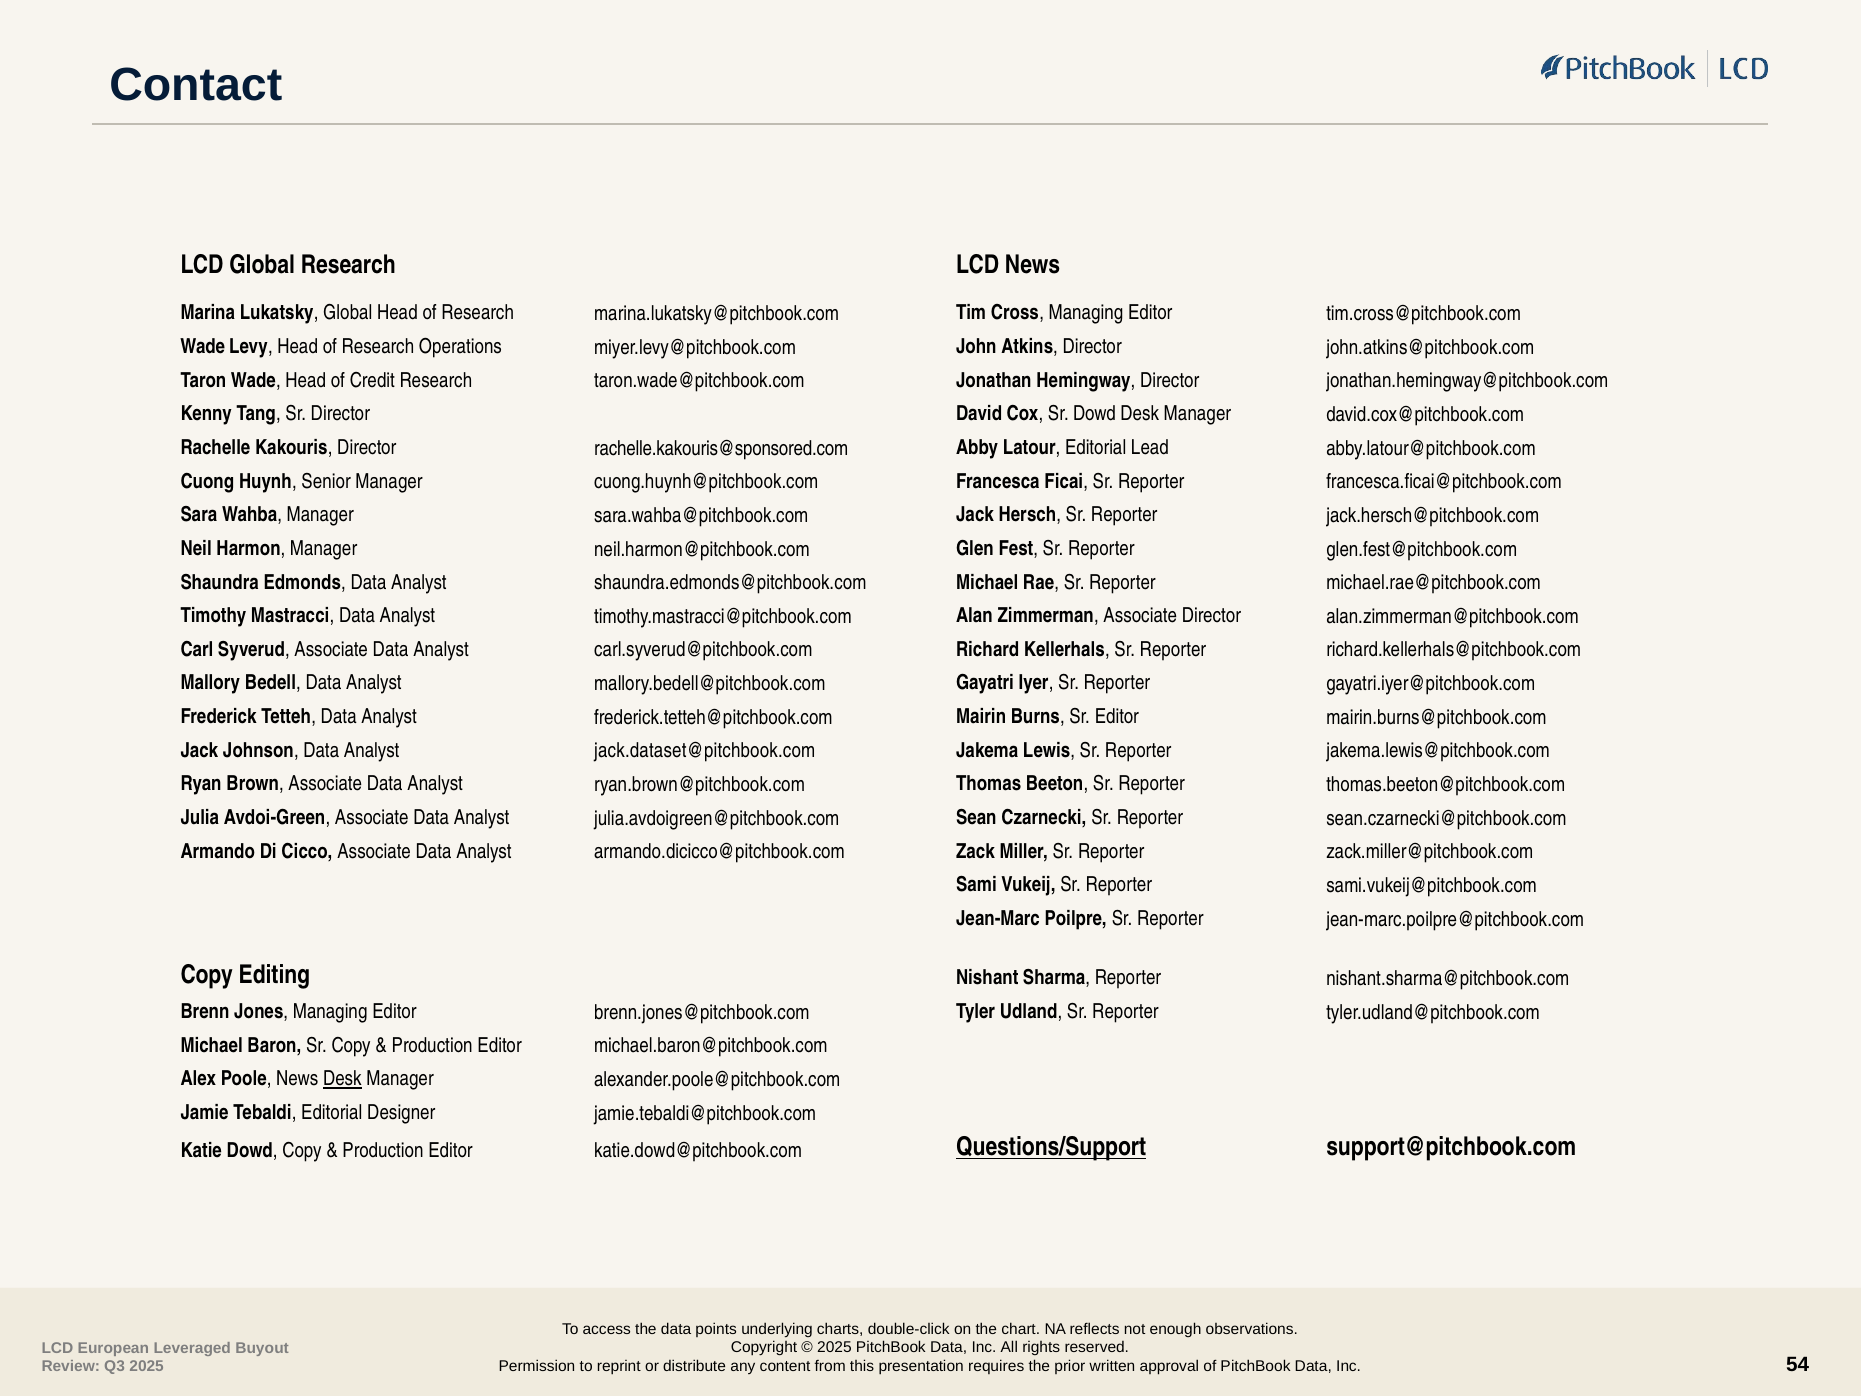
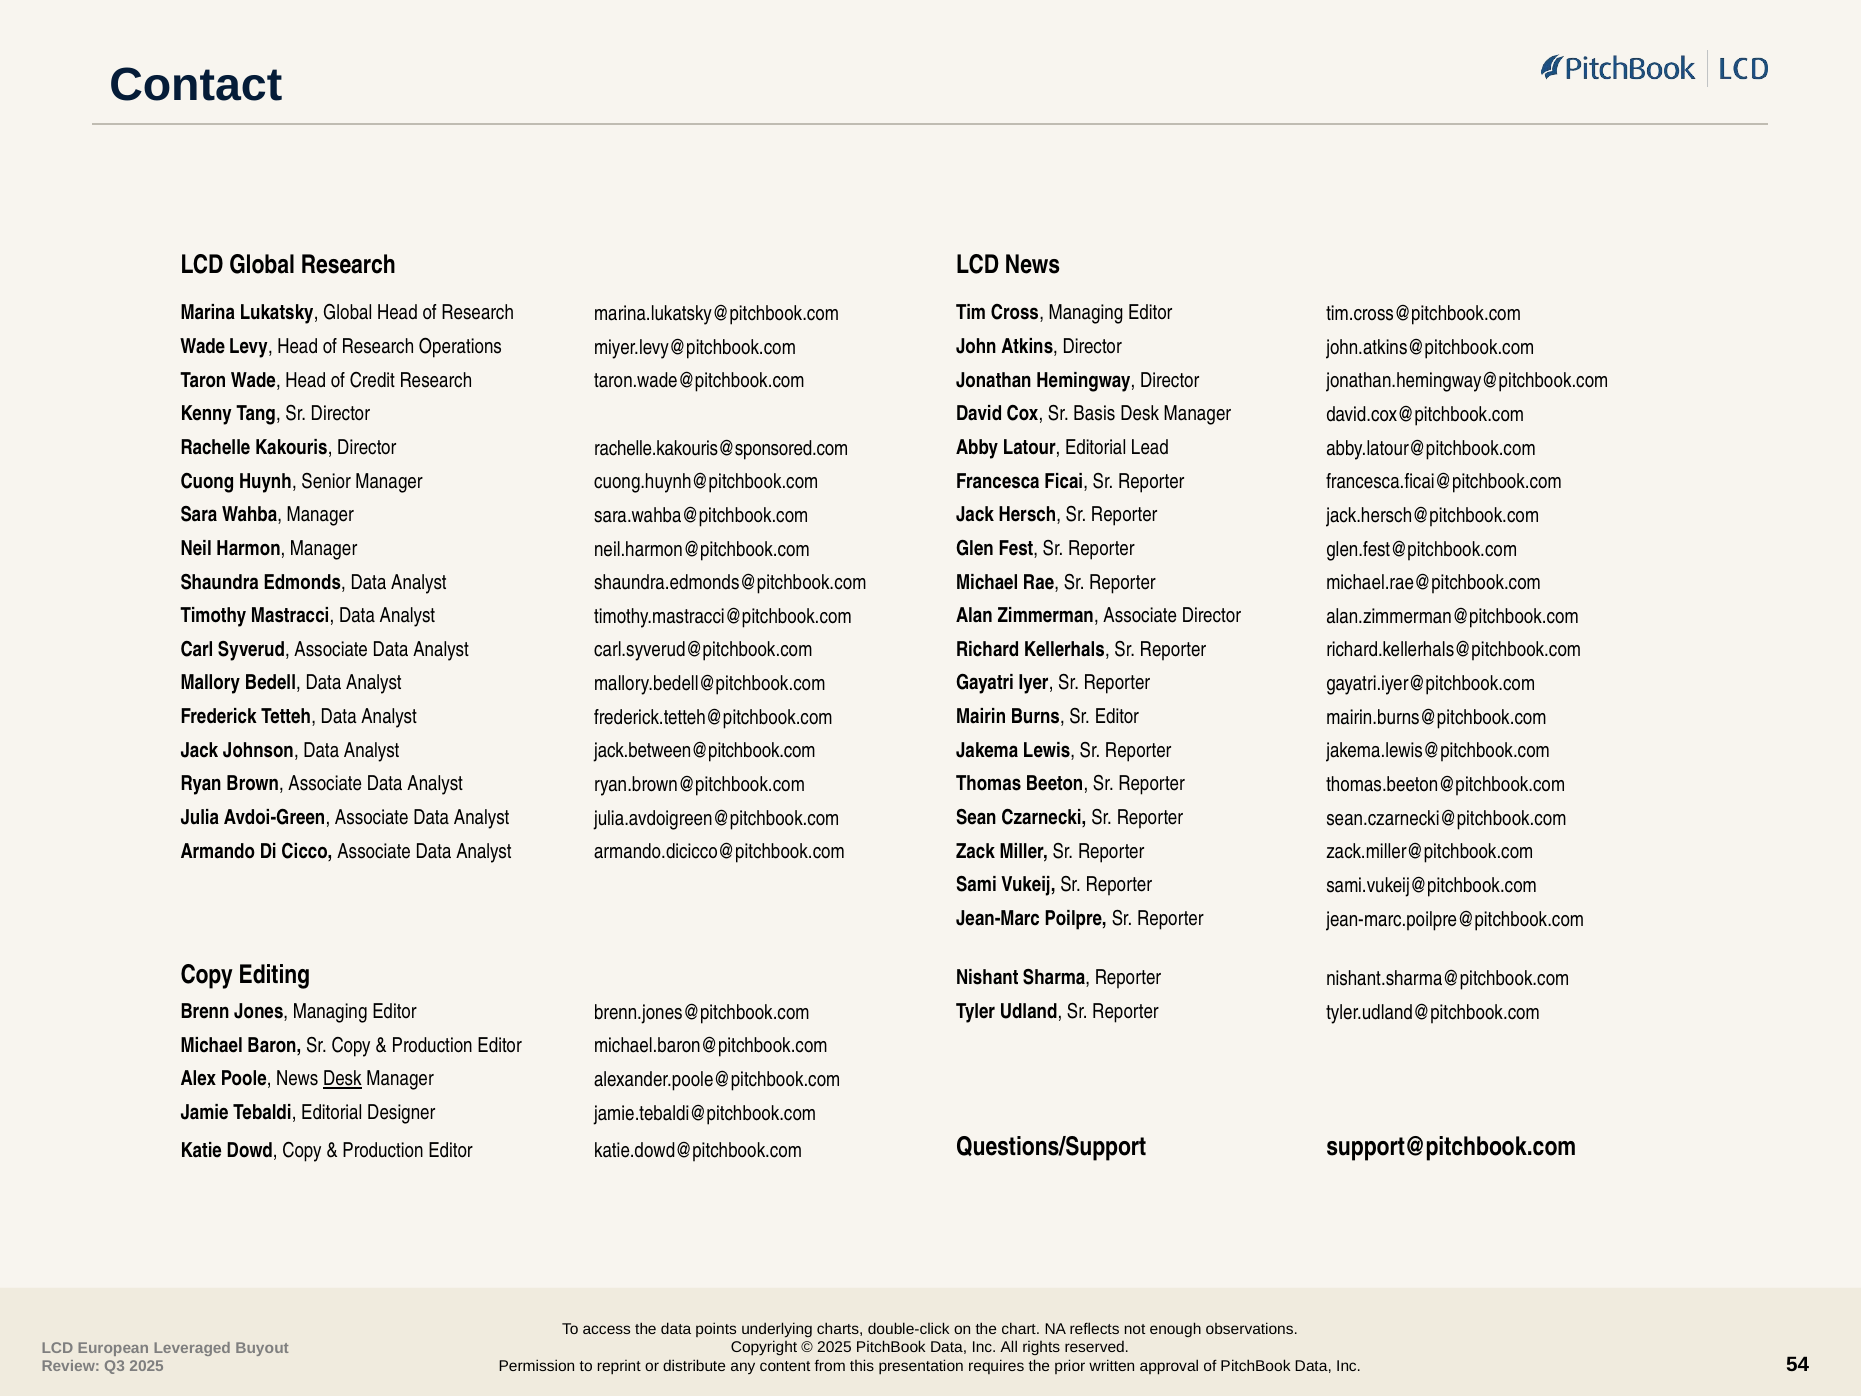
Sr Dowd: Dowd -> Basis
jack.dataset@pitchbook.com: jack.dataset@pitchbook.com -> jack.between@pitchbook.com
Questions/Support underline: present -> none
